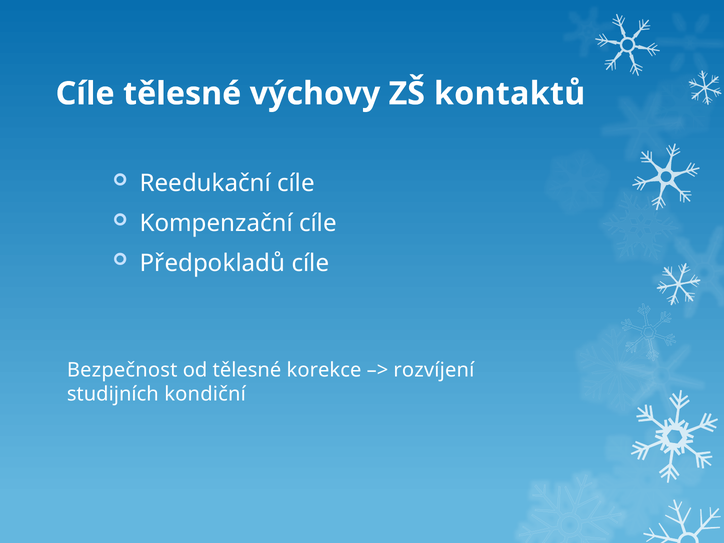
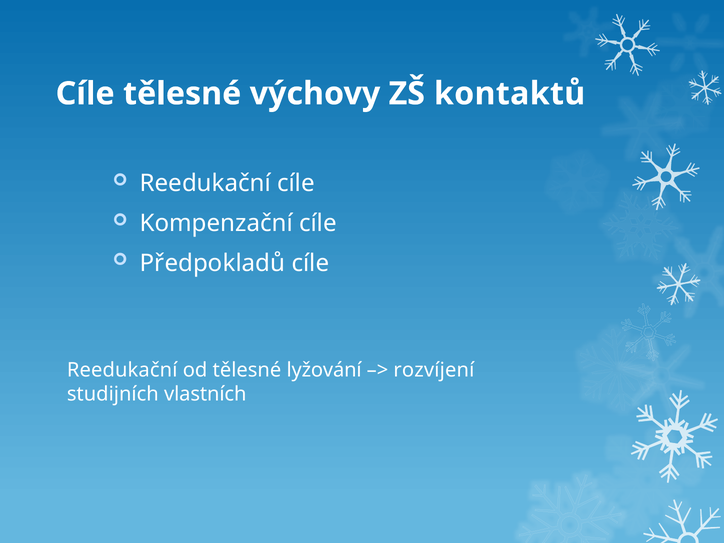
Bezpečnost at (122, 370): Bezpečnost -> Reedukační
korekce: korekce -> lyžování
kondiční: kondiční -> vlastních
